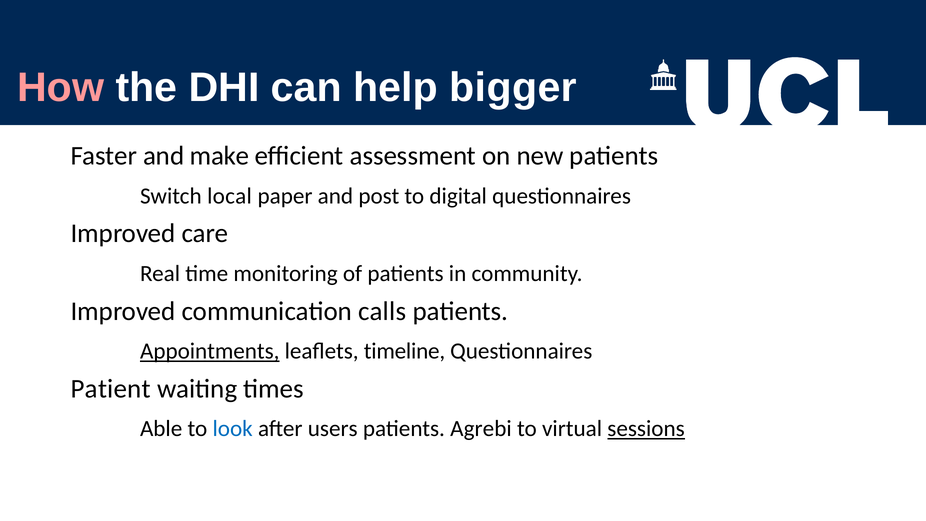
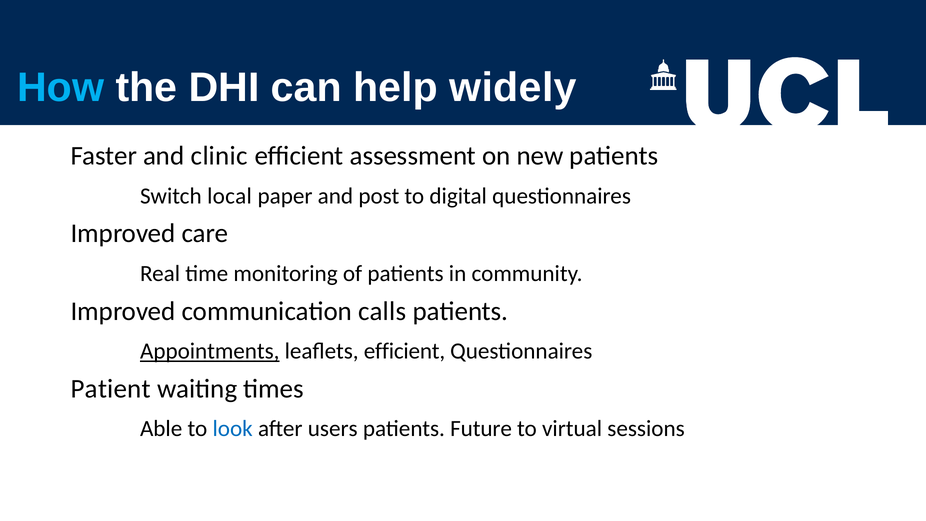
How colour: pink -> light blue
bigger: bigger -> widely
make: make -> clinic
leaflets timeline: timeline -> efficient
Agrebi: Agrebi -> Future
sessions underline: present -> none
